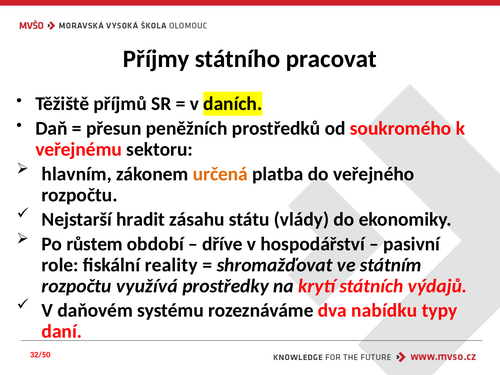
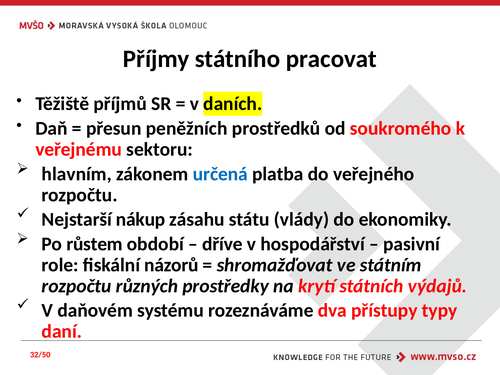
určená colour: orange -> blue
hradit: hradit -> nákup
reality: reality -> názorů
využívá: využívá -> různých
nabídku: nabídku -> přístupy
